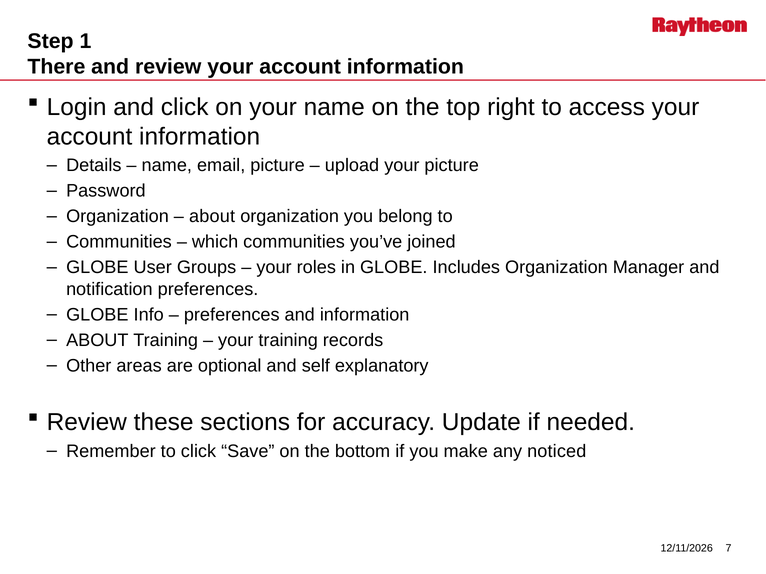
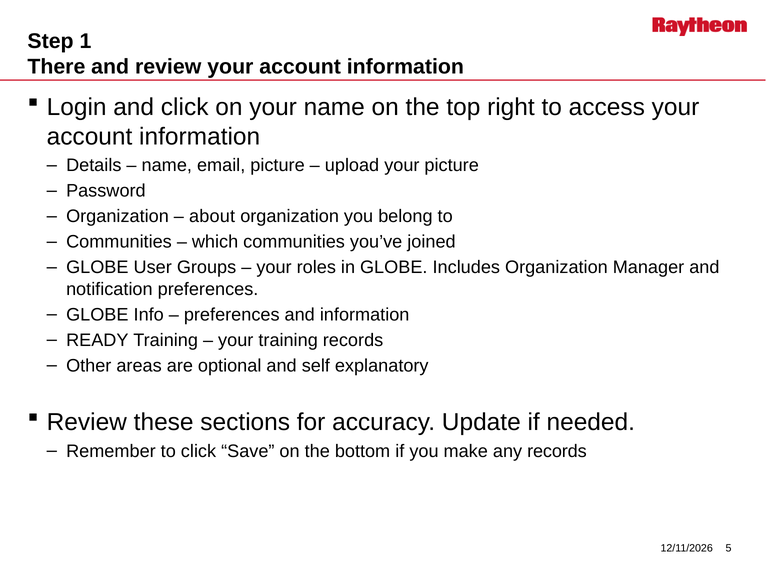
ABOUT at (97, 341): ABOUT -> READY
any noticed: noticed -> records
7: 7 -> 5
